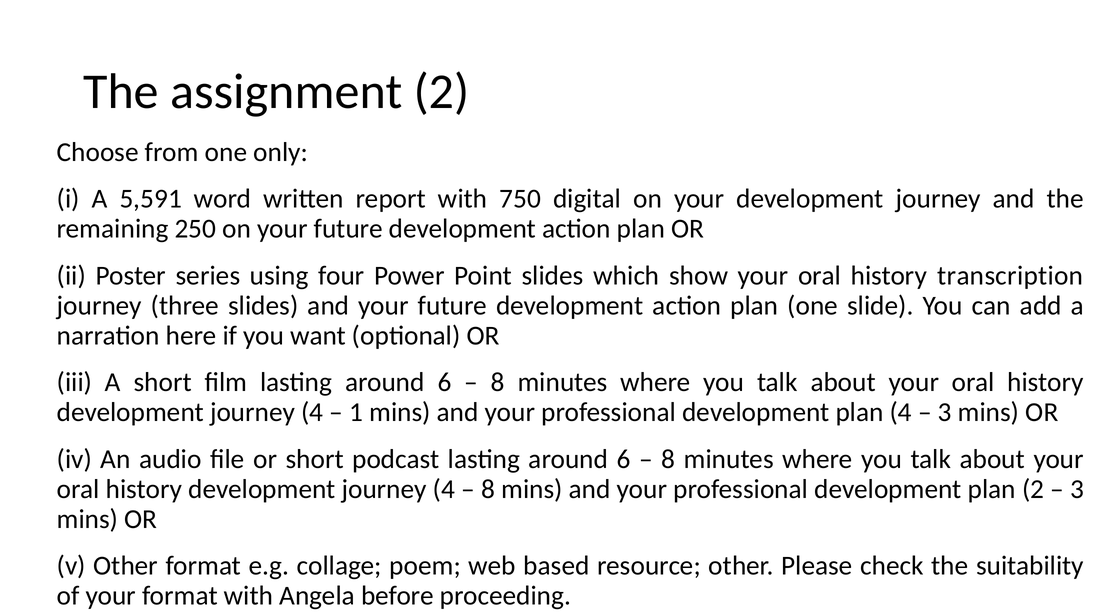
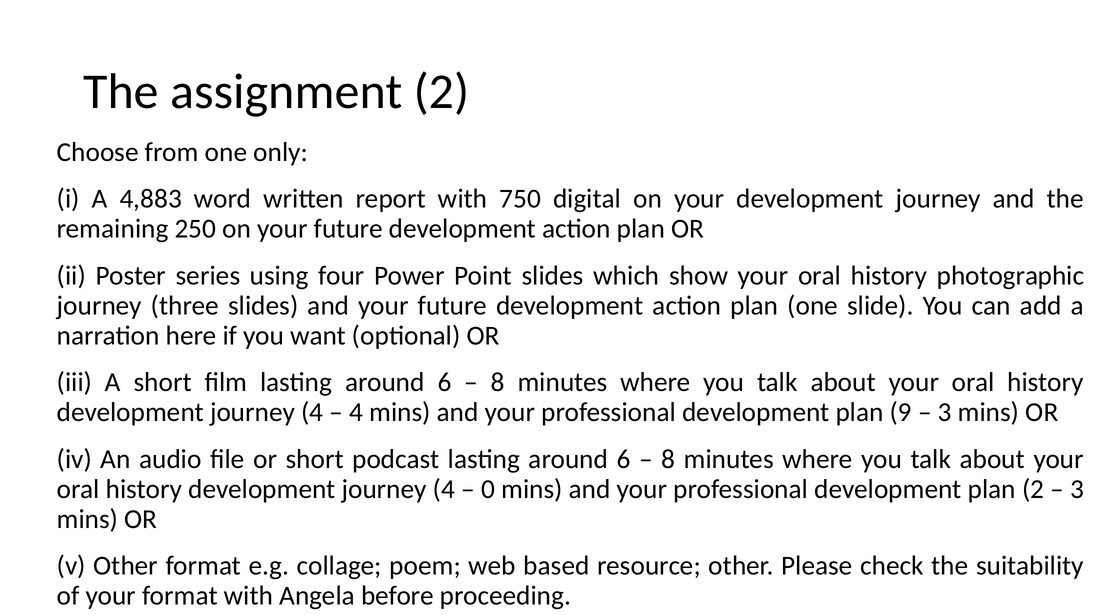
5,591: 5,591 -> 4,883
transcription: transcription -> photographic
1 at (356, 412): 1 -> 4
plan 4: 4 -> 9
8 at (488, 489): 8 -> 0
